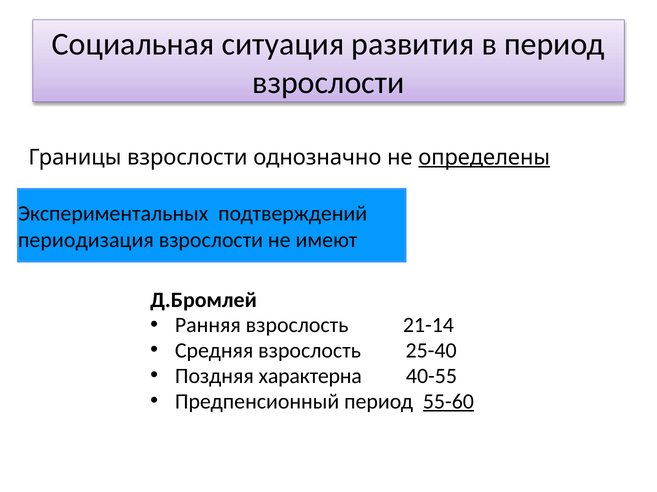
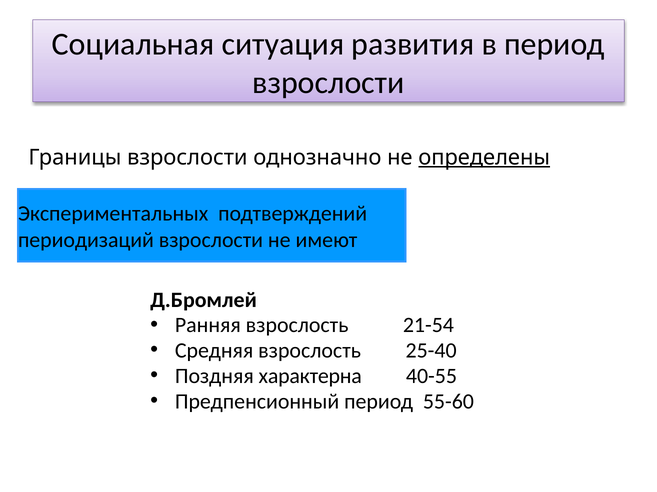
периодизация: периодизация -> периодизаций
21-14: 21-14 -> 21-54
55-60 underline: present -> none
